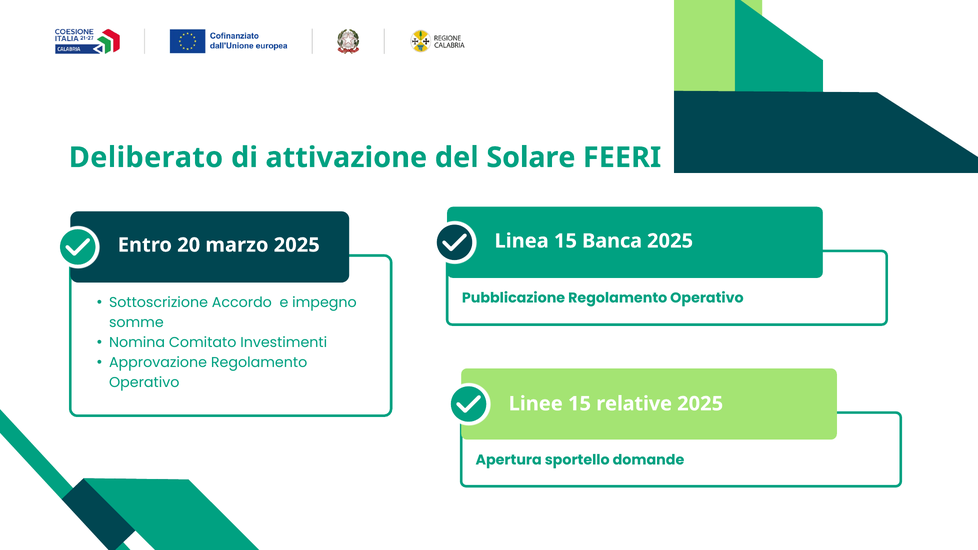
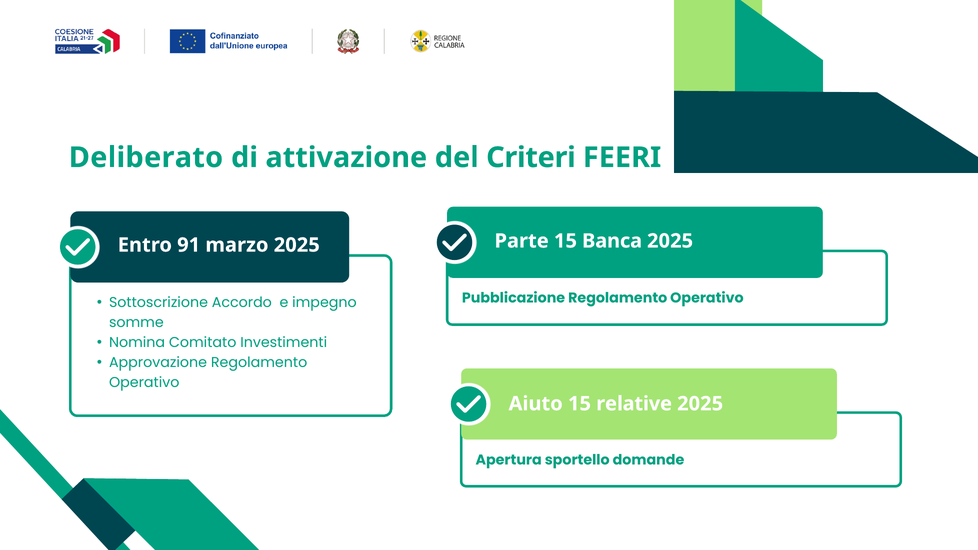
Solare: Solare -> Criteri
Linea: Linea -> Parte
20: 20 -> 91
Linee: Linee -> Aiuto
